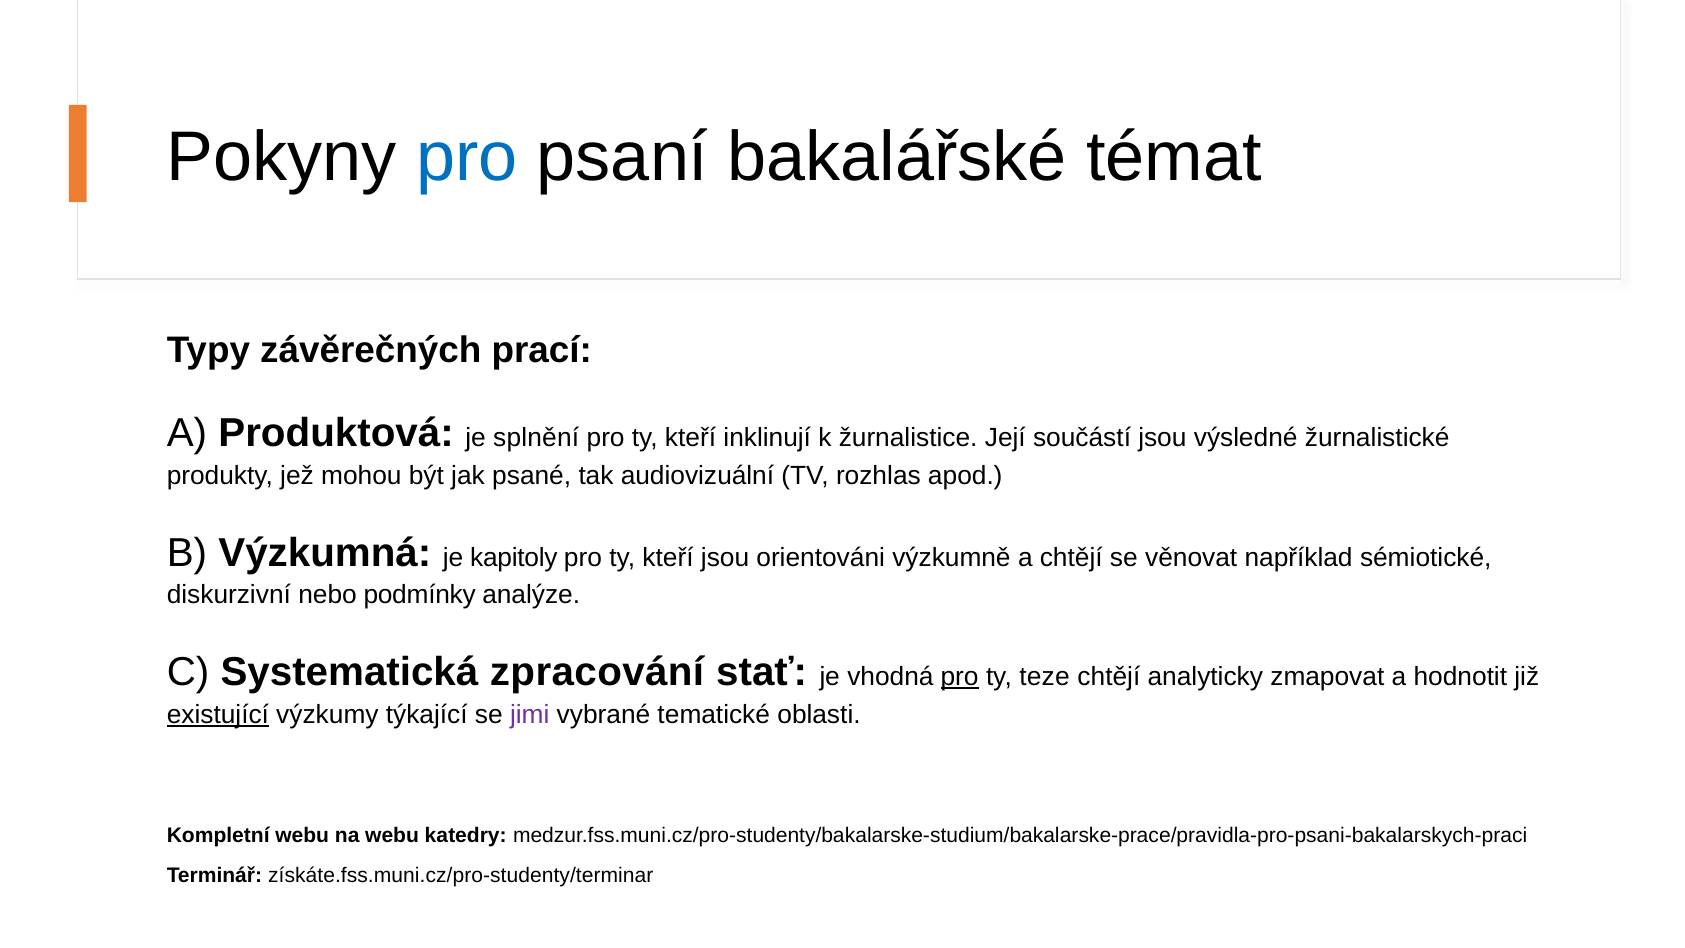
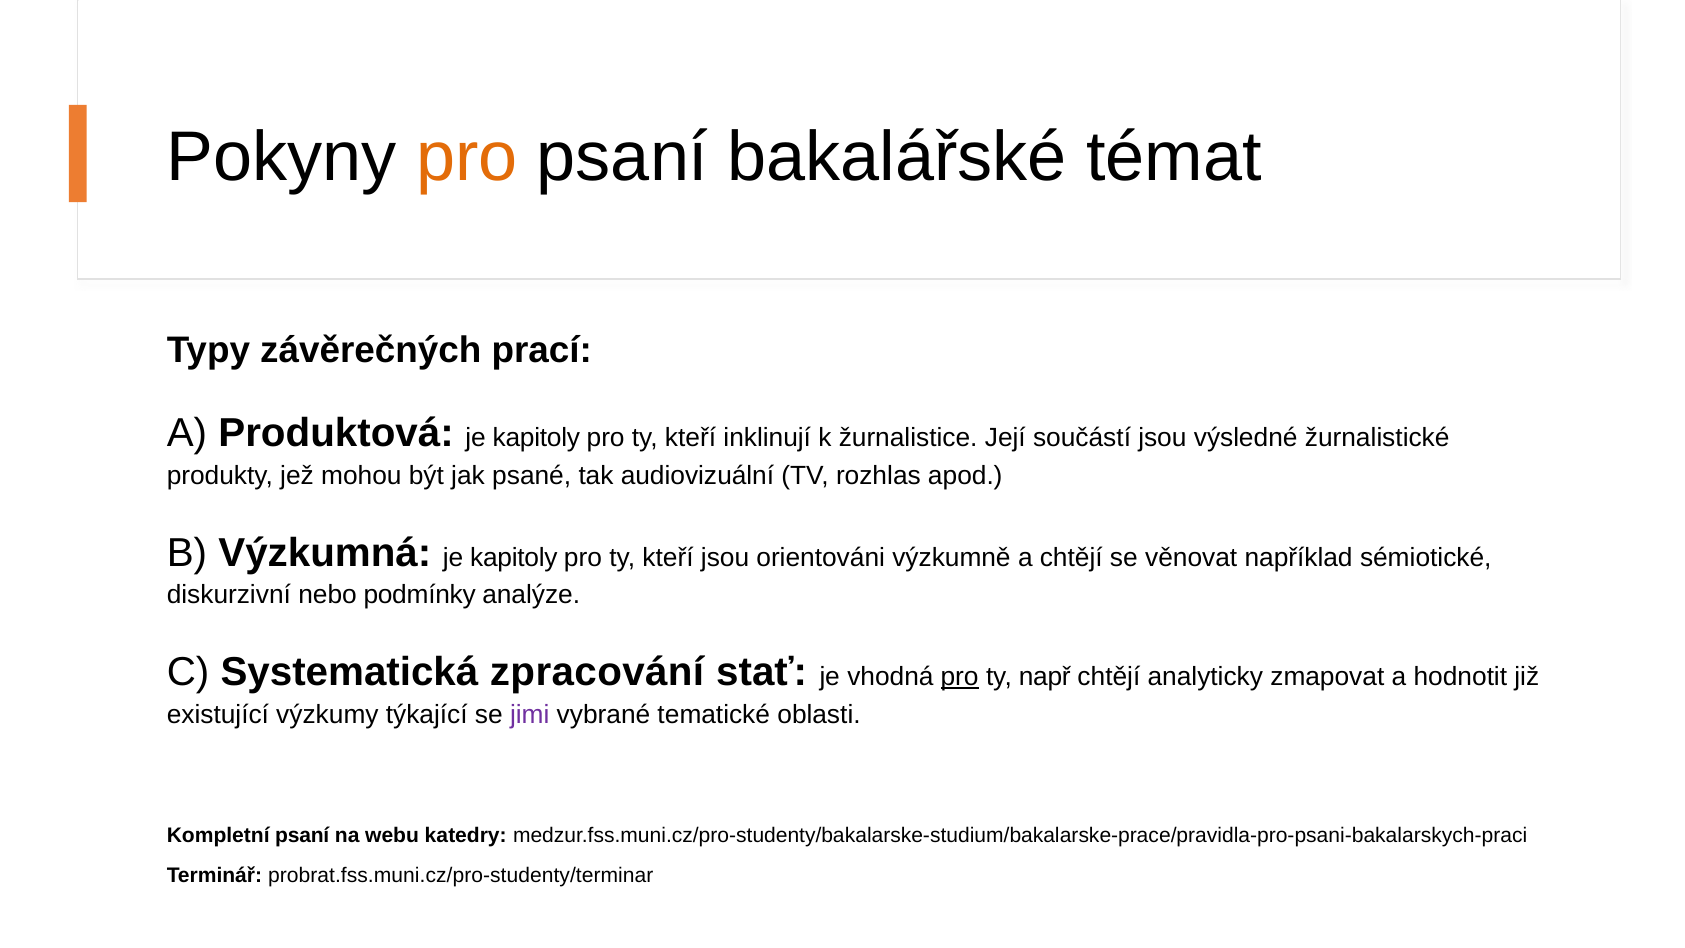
pro at (467, 157) colour: blue -> orange
Produktová je splnění: splnění -> kapitoly
teze: teze -> např
existující underline: present -> none
Kompletní webu: webu -> psaní
získáte.fss.muni.cz/pro-studenty/terminar: získáte.fss.muni.cz/pro-studenty/terminar -> probrat.fss.muni.cz/pro-studenty/terminar
